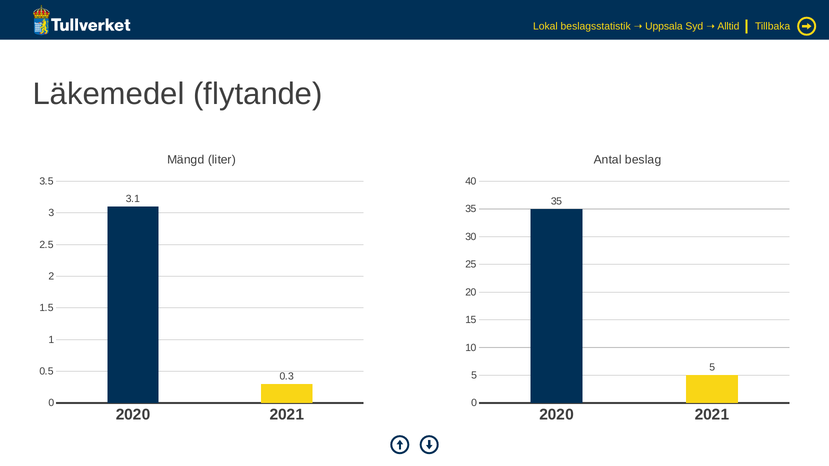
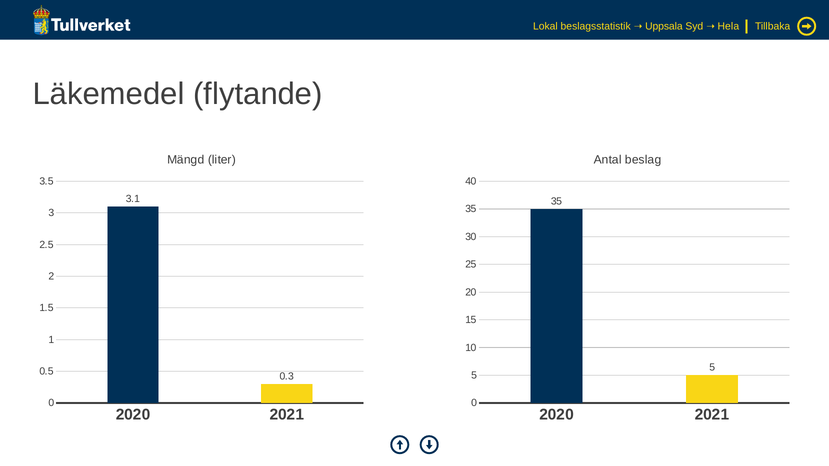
Alltid: Alltid -> Hela
